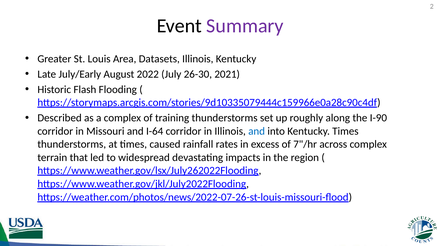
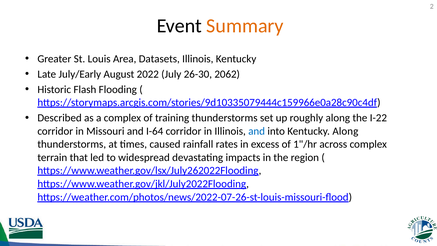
Summary colour: purple -> orange
2021: 2021 -> 2062
I-90: I-90 -> I-22
Kentucky Times: Times -> Along
7"/hr: 7"/hr -> 1"/hr
